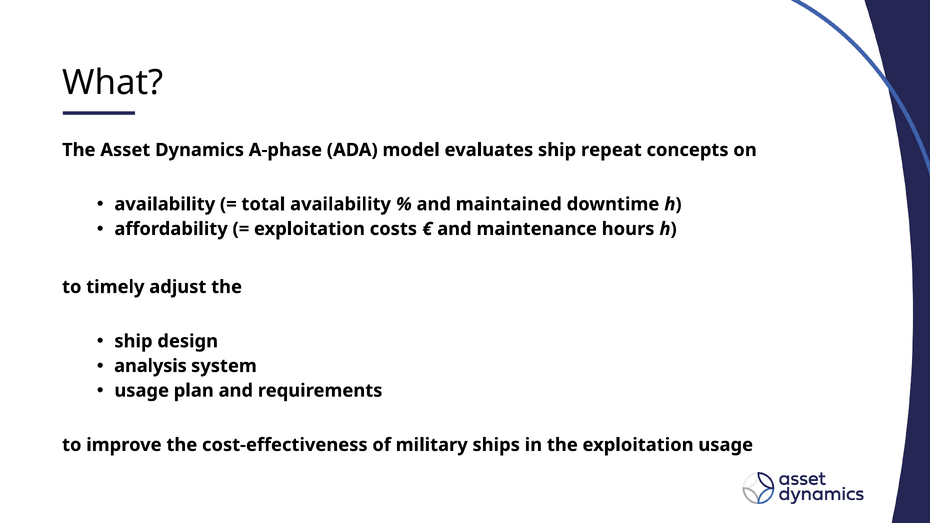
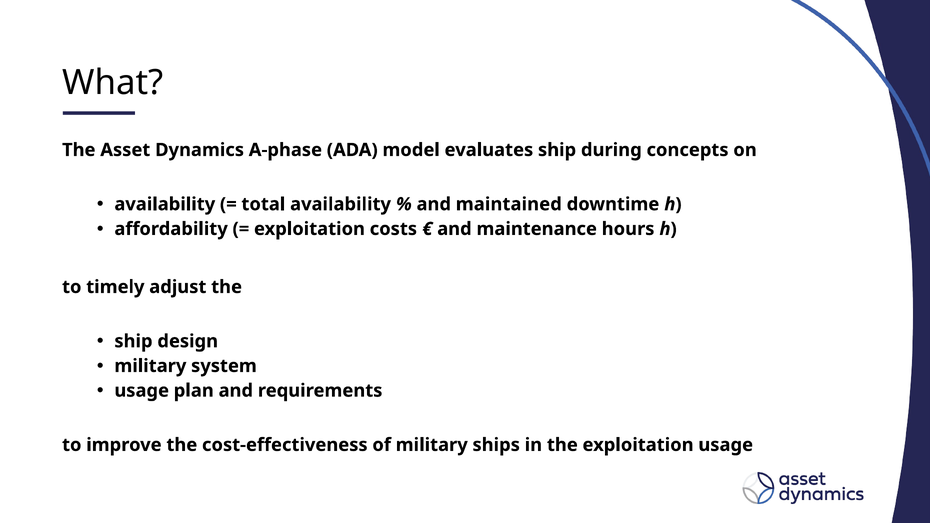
repeat: repeat -> during
analysis at (150, 366): analysis -> military
